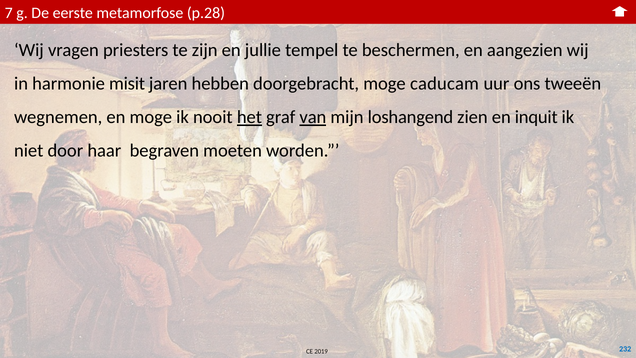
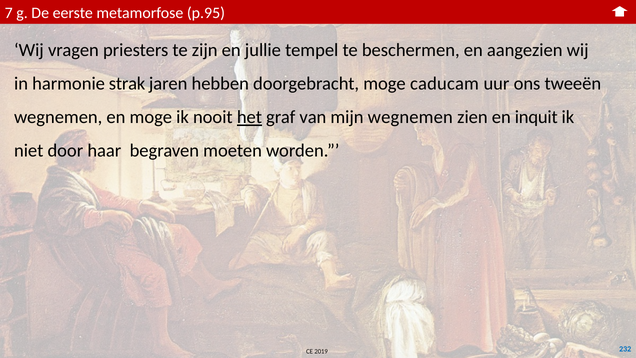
p.28: p.28 -> p.95
misit: misit -> strak
van underline: present -> none
mijn loshangend: loshangend -> wegnemen
